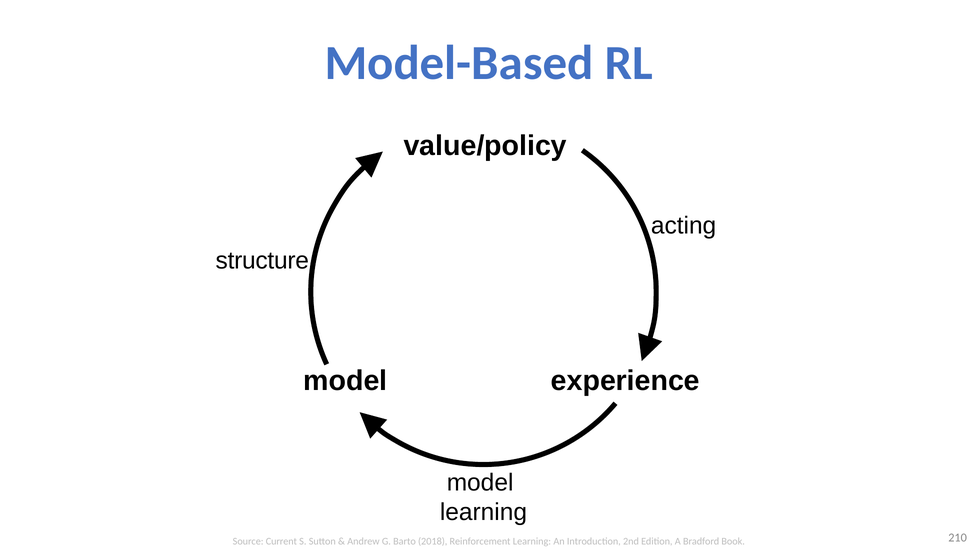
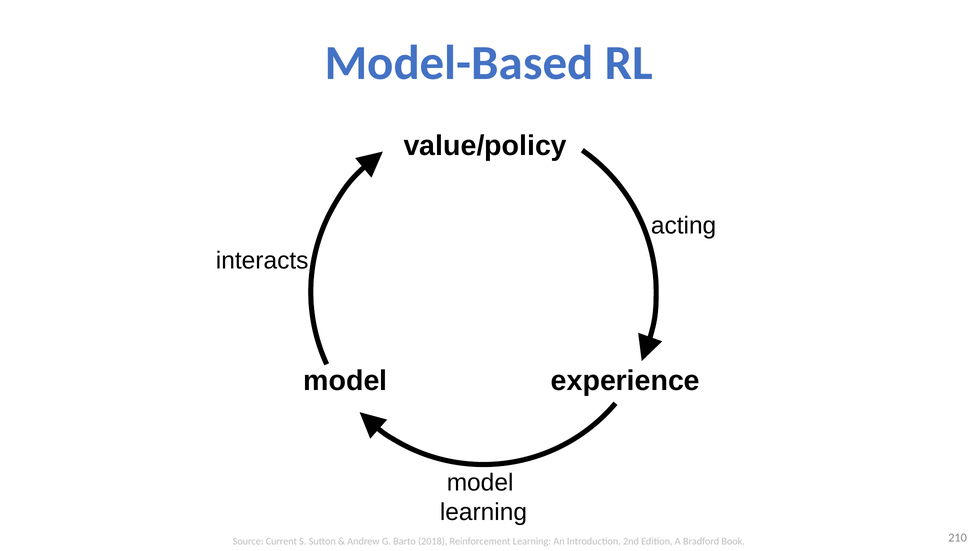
structure: structure -> interacts
